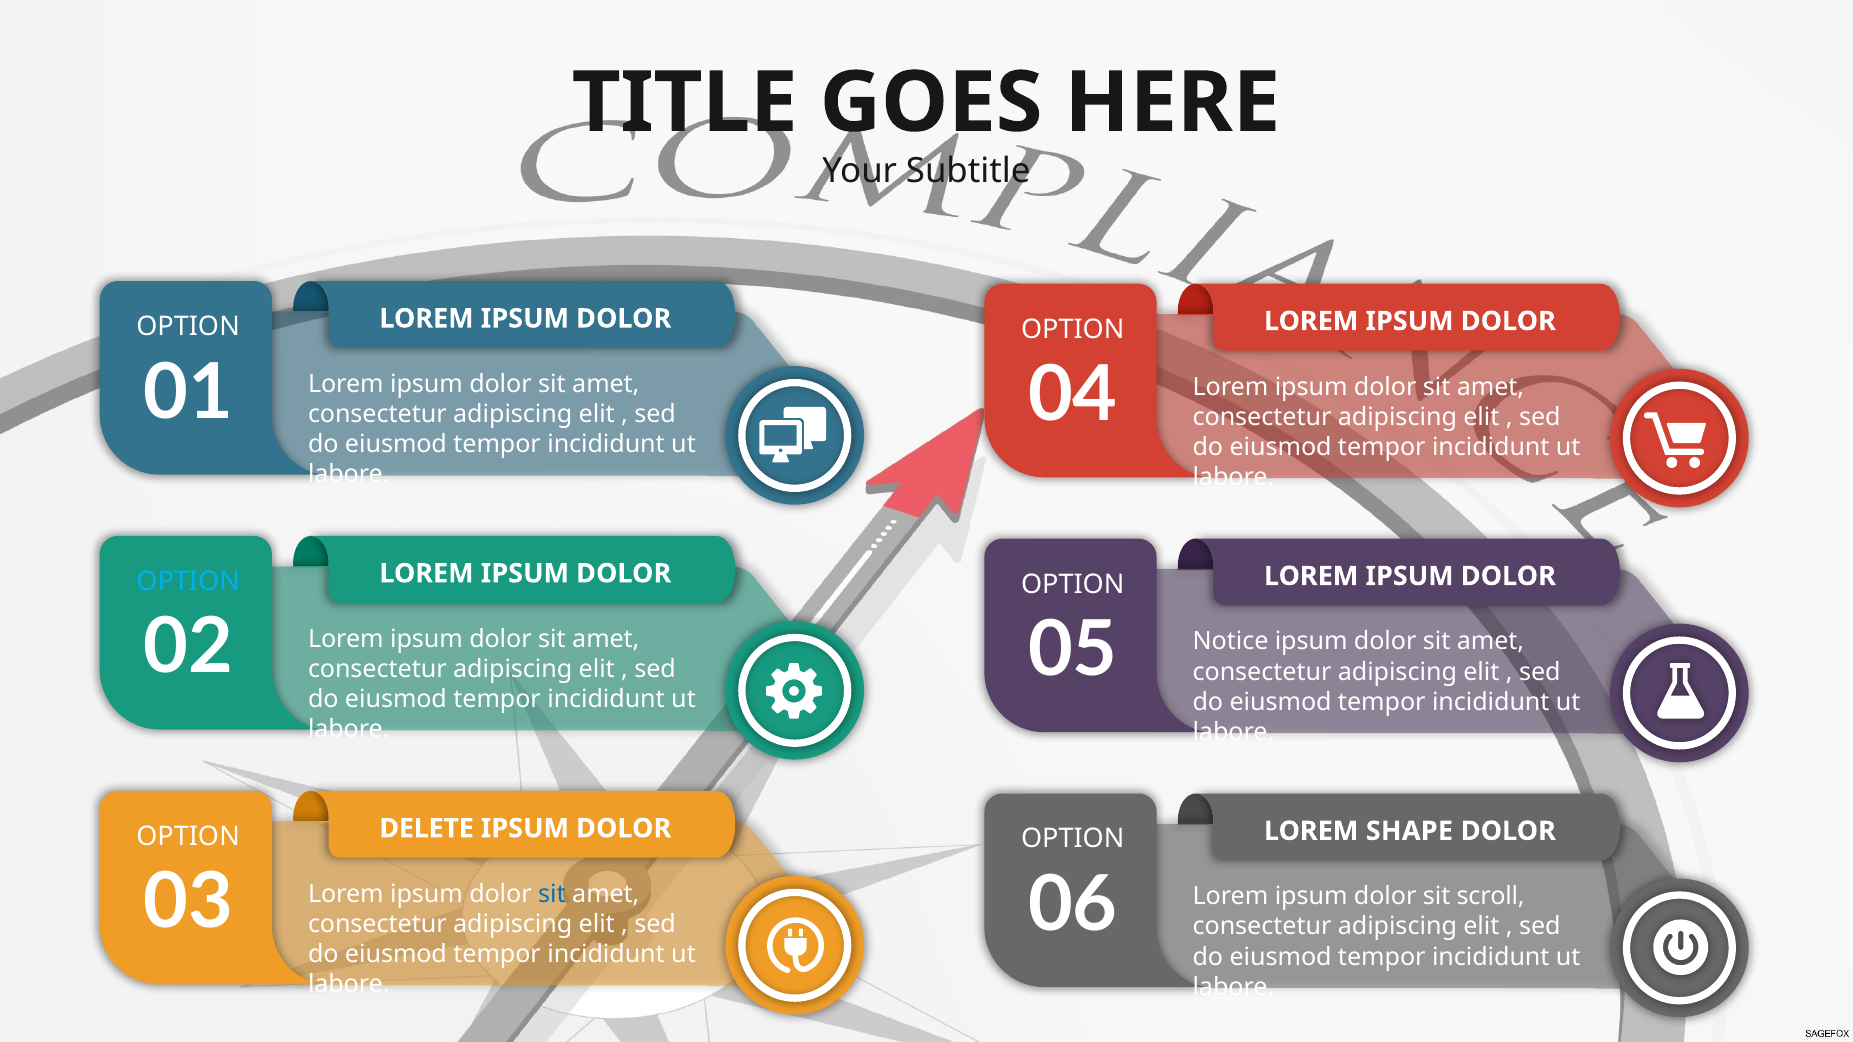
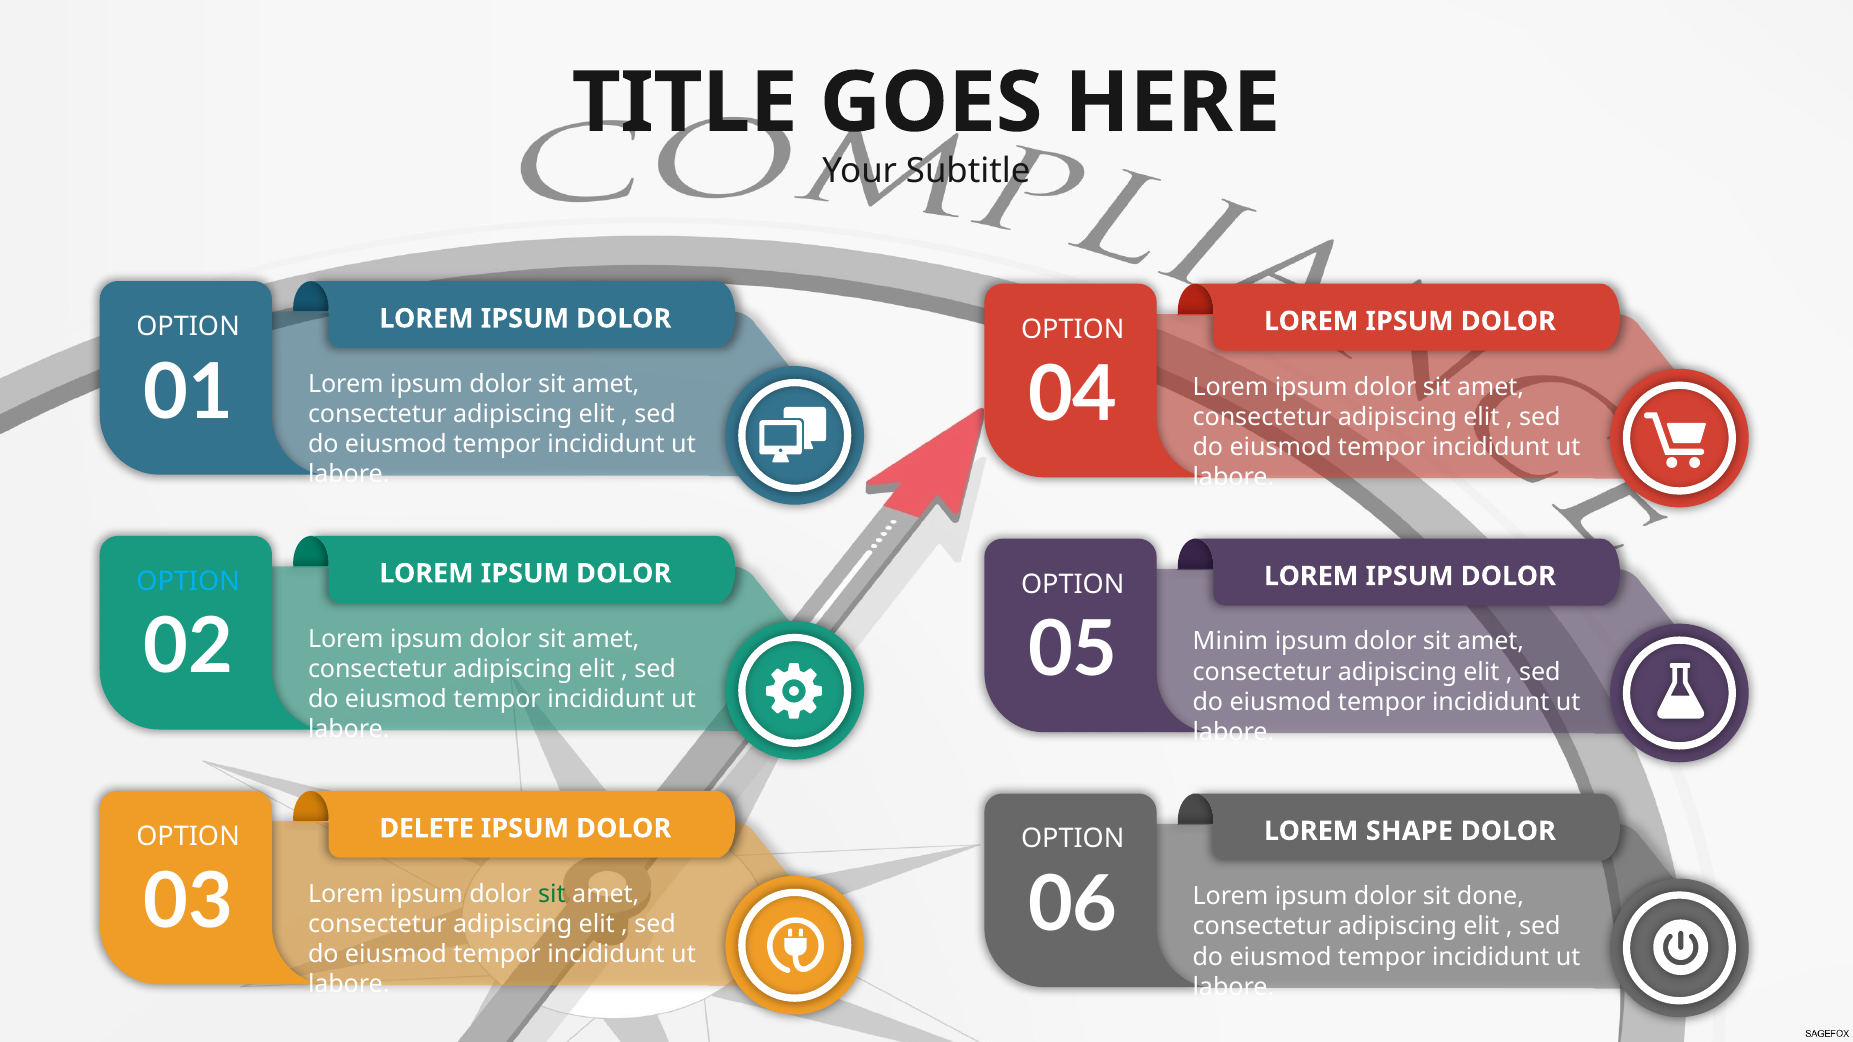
Notice: Notice -> Minim
sit at (552, 894) colour: blue -> green
scroll: scroll -> done
